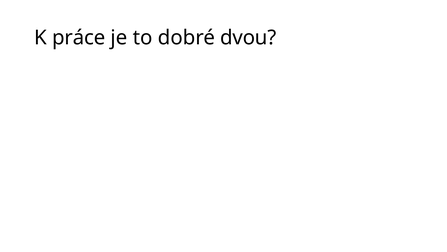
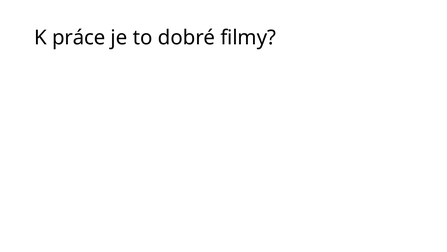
dvou: dvou -> filmy
